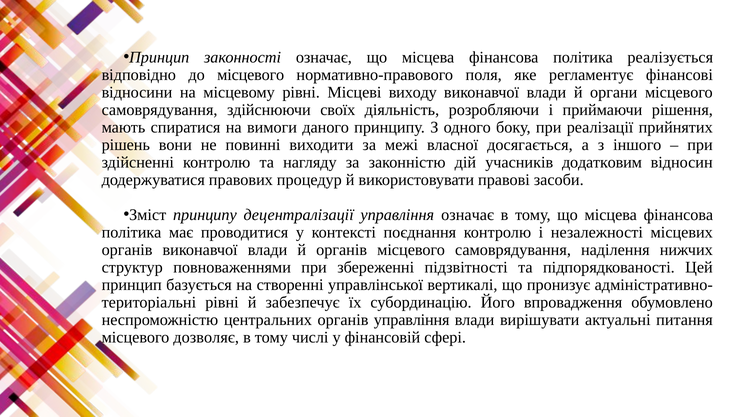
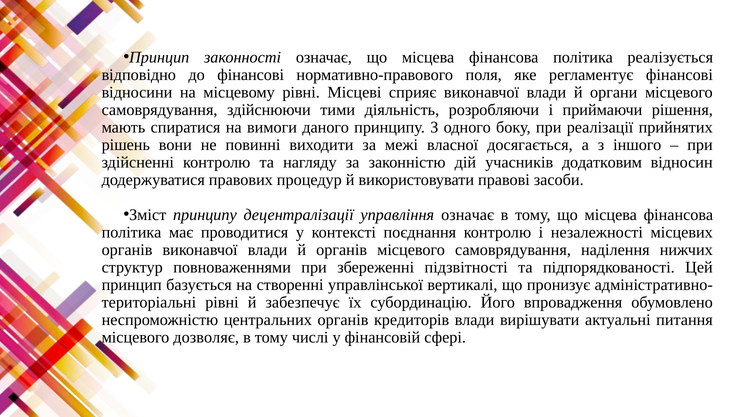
до місцевого: місцевого -> фінансові
виходу: виходу -> сприяє
своїх: своїх -> тими
органів управління: управління -> кредиторів
